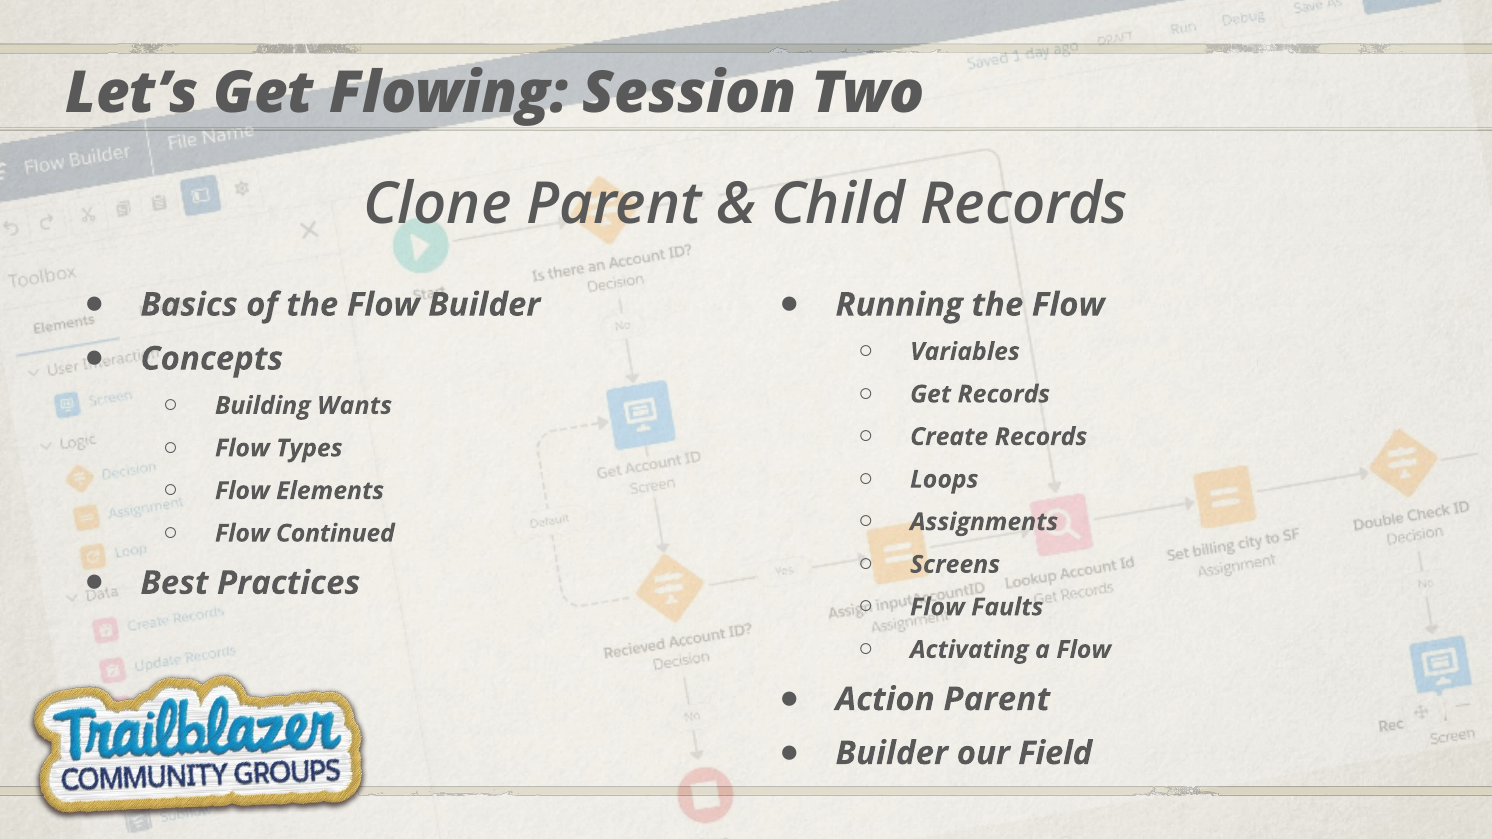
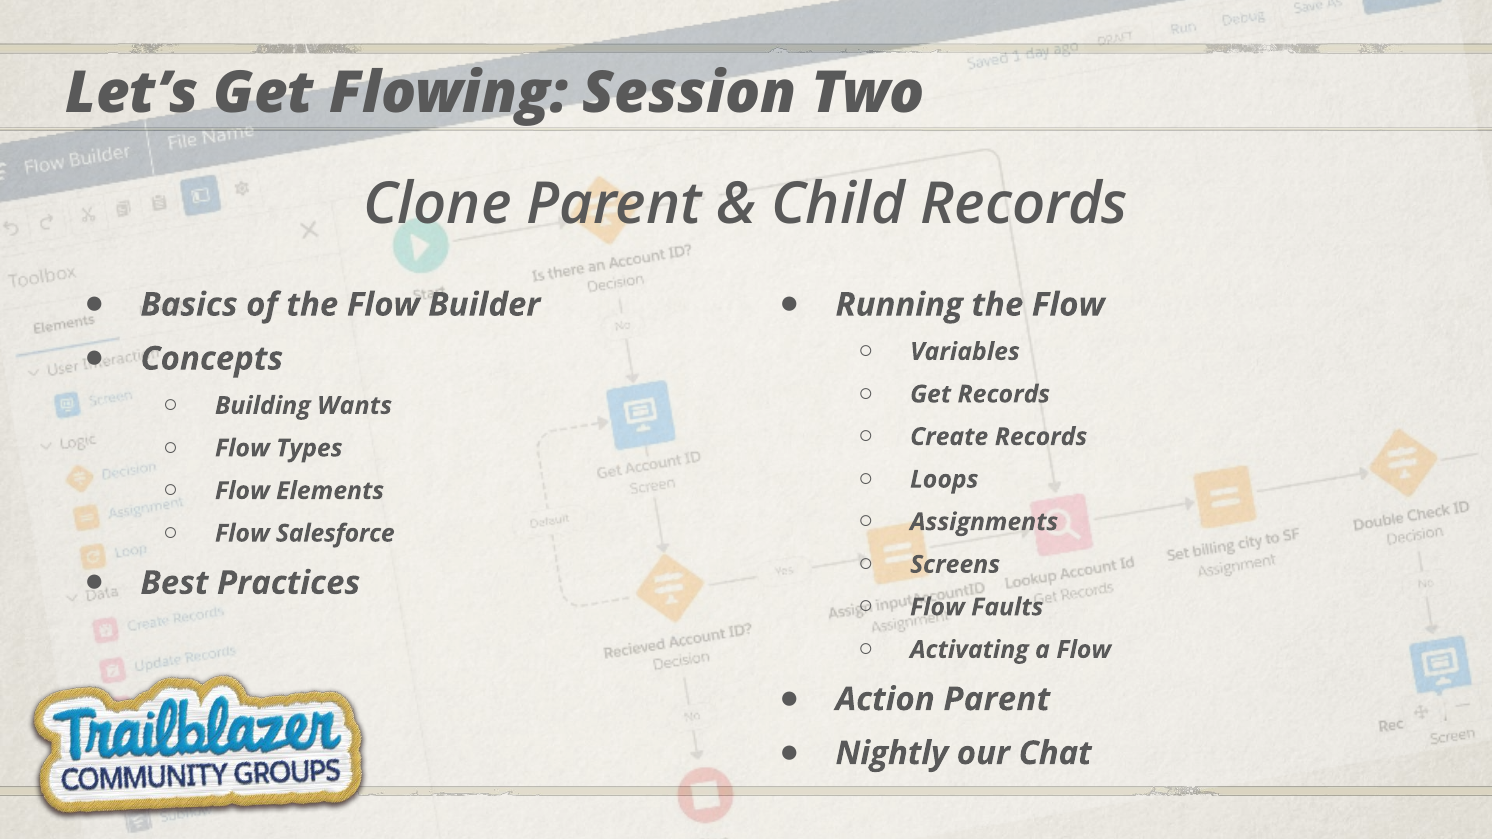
Continued: Continued -> Salesforce
Builder at (892, 754): Builder -> Nightly
Field: Field -> Chat
